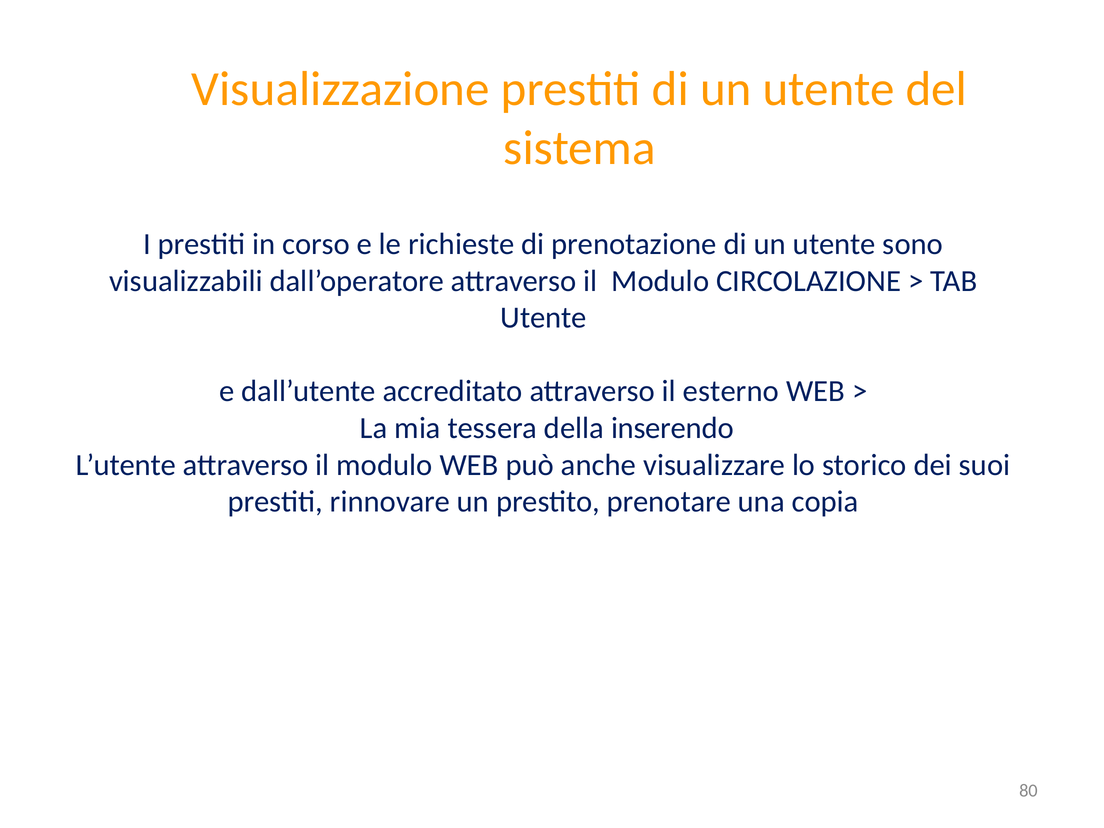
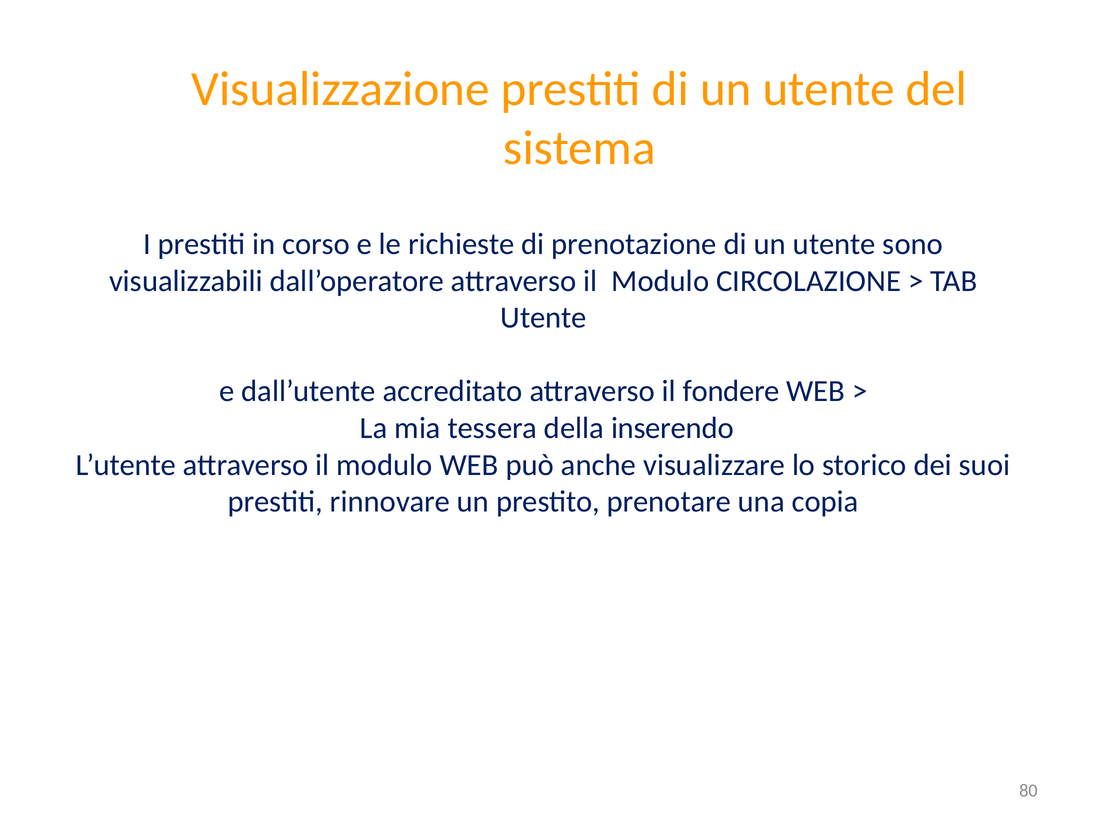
esterno: esterno -> fondere
